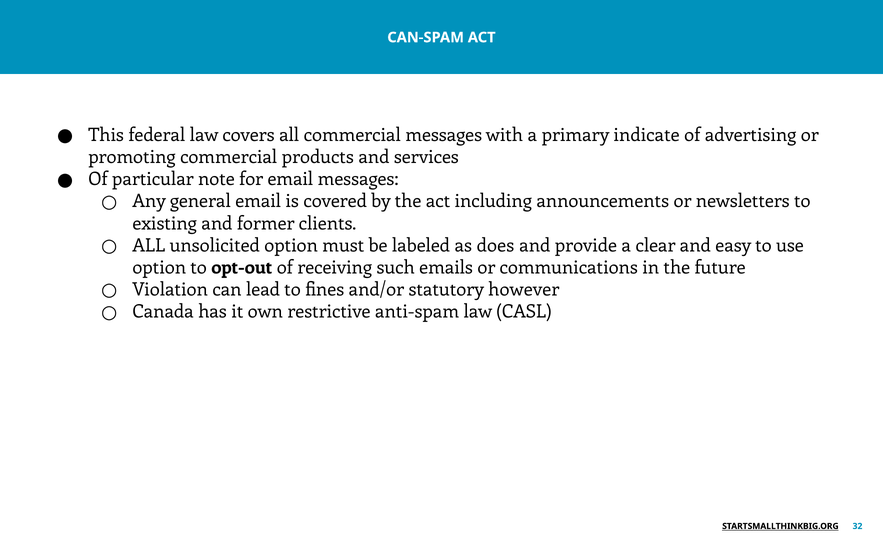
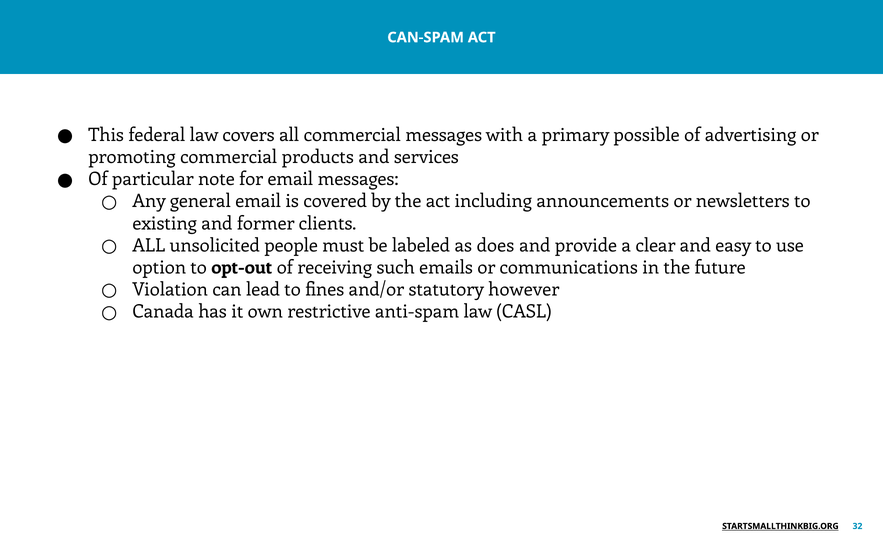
indicate: indicate -> possible
unsolicited option: option -> people
